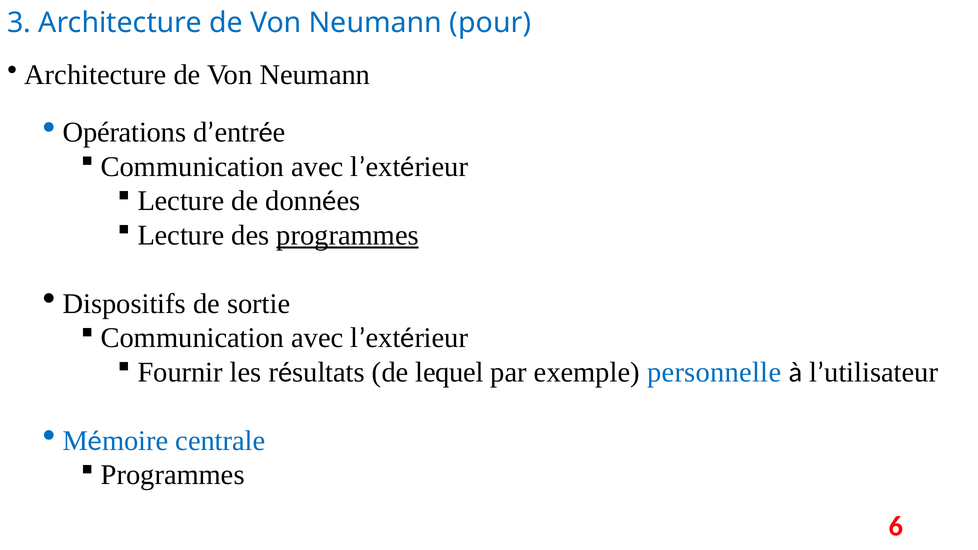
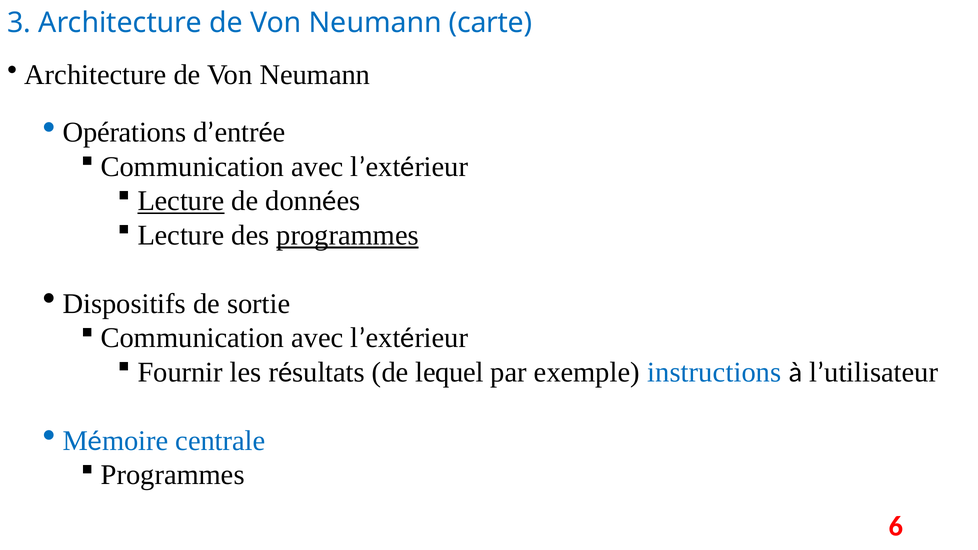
pour: pour -> carte
Lecture at (181, 201) underline: none -> present
personnelle: personnelle -> instructions
